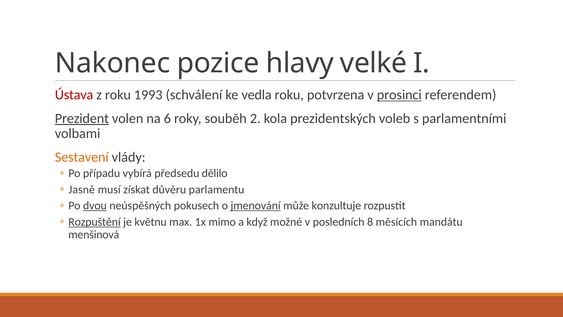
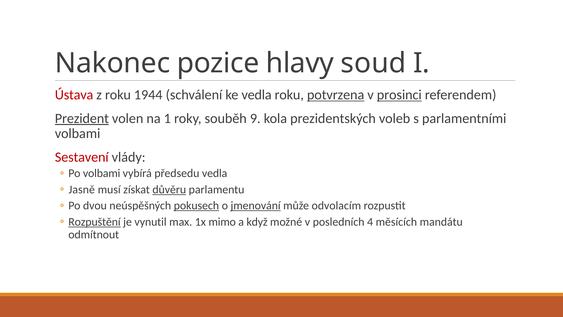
velké: velké -> soud
1993: 1993 -> 1944
potvrzena underline: none -> present
6: 6 -> 1
2: 2 -> 9
Sestavení colour: orange -> red
Po případu: případu -> volbami
předsedu dělilo: dělilo -> vedla
důvěru underline: none -> present
dvou underline: present -> none
pokusech underline: none -> present
konzultuje: konzultuje -> odvolacím
květnu: květnu -> vynutil
8: 8 -> 4
menšinová: menšinová -> odmítnout
